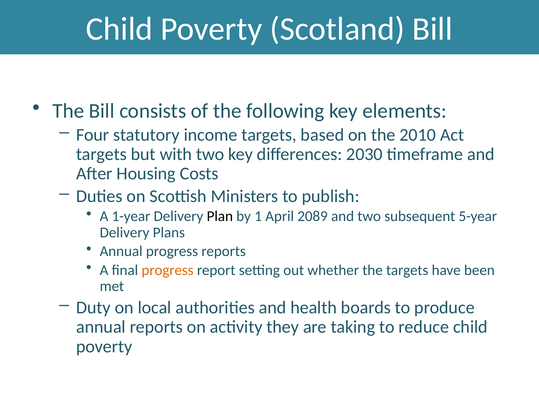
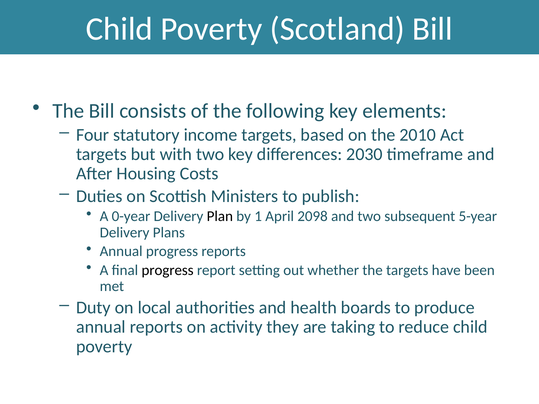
1-year: 1-year -> 0-year
2089: 2089 -> 2098
progress at (168, 270) colour: orange -> black
